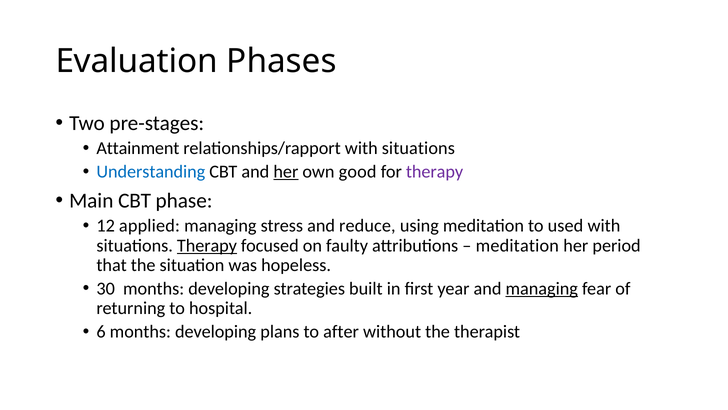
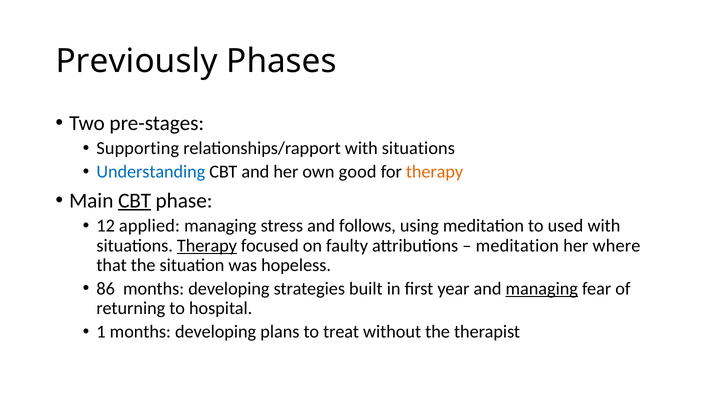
Evaluation: Evaluation -> Previously
Attainment: Attainment -> Supporting
her at (286, 172) underline: present -> none
therapy at (435, 172) colour: purple -> orange
CBT at (135, 200) underline: none -> present
reduce: reduce -> follows
period: period -> where
30: 30 -> 86
6: 6 -> 1
after: after -> treat
